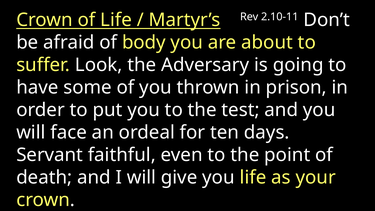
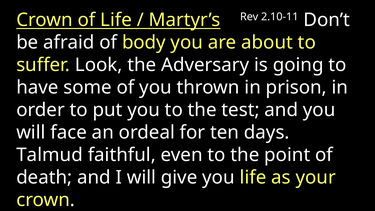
Servant: Servant -> Talmud
